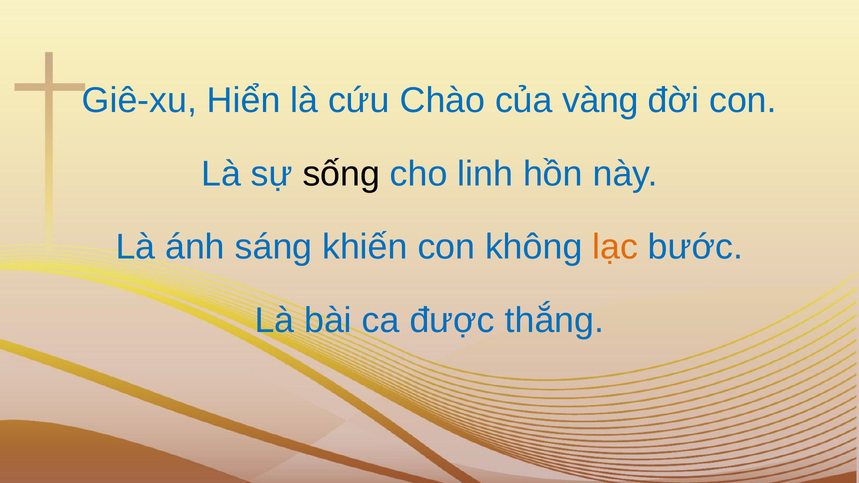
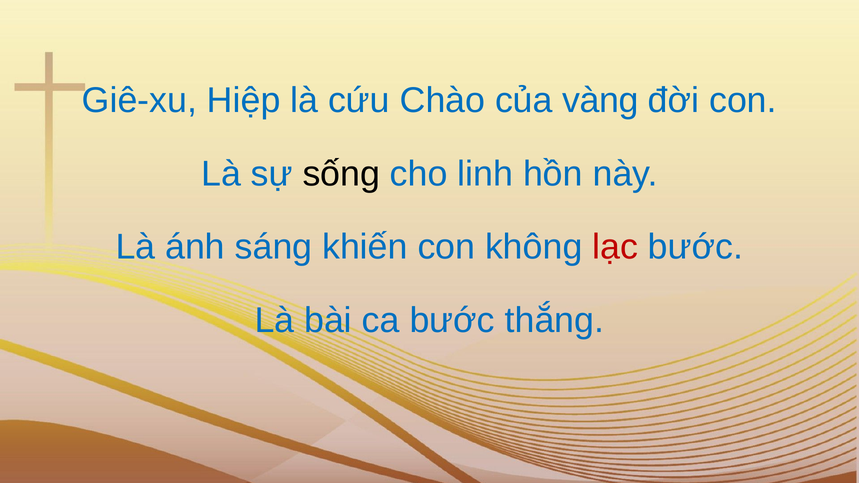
Hiển: Hiển -> Hiệp
lạc colour: orange -> red
ca được: được -> bước
